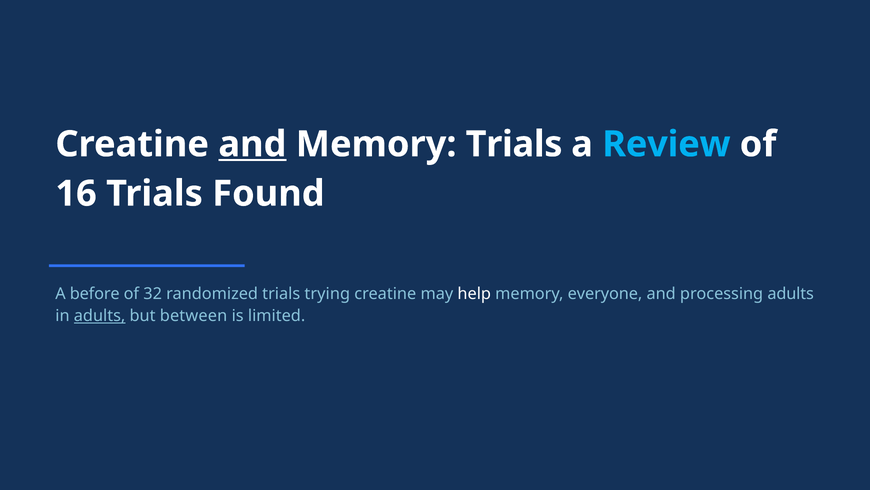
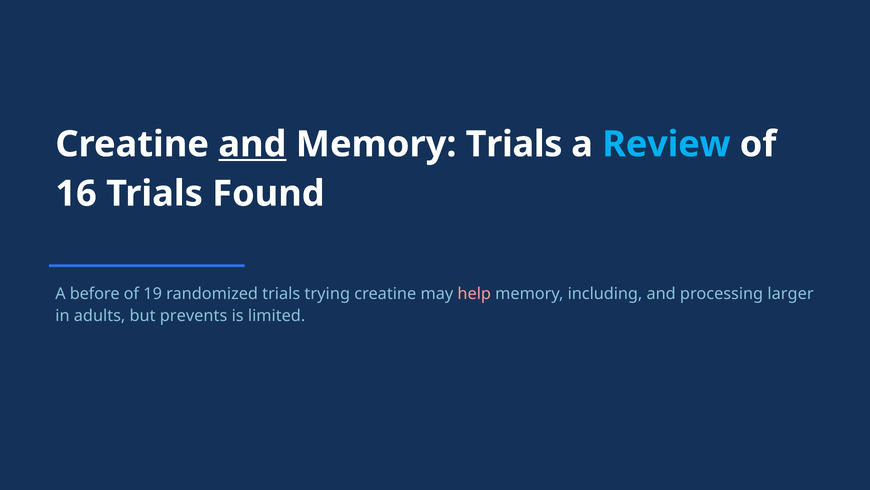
32: 32 -> 19
help colour: white -> pink
everyone: everyone -> including
processing adults: adults -> larger
adults at (100, 316) underline: present -> none
between: between -> prevents
